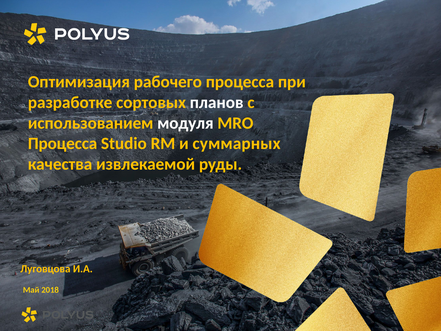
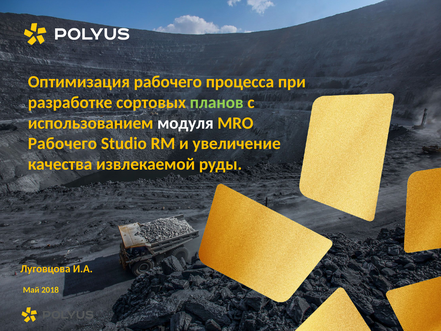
планов colour: white -> light green
Процесса at (63, 144): Процесса -> Рабочего
суммарных: суммарных -> увеличение
